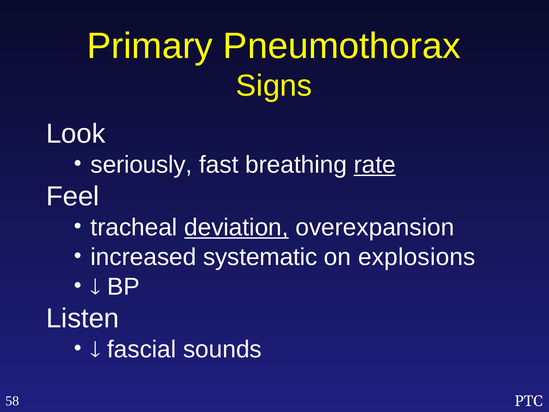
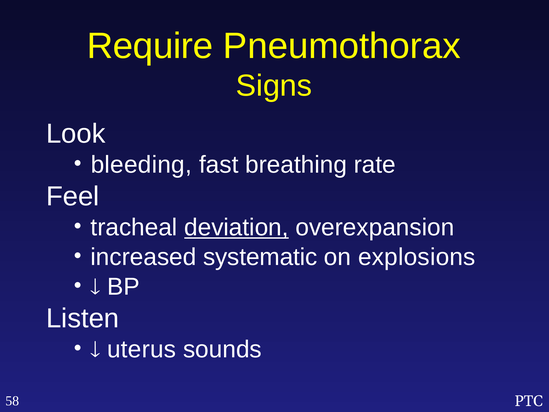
Primary: Primary -> Require
seriously: seriously -> bleeding
rate underline: present -> none
fascial: fascial -> uterus
